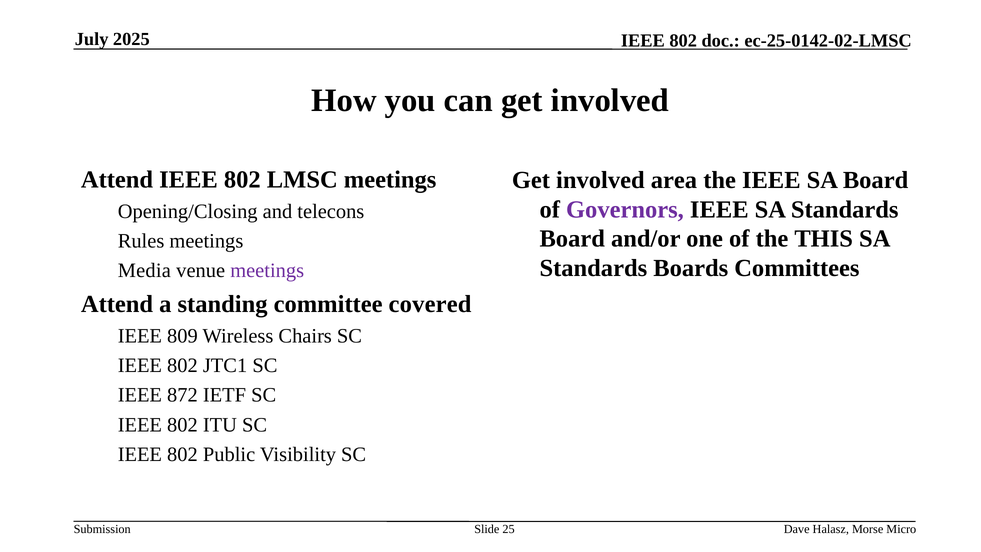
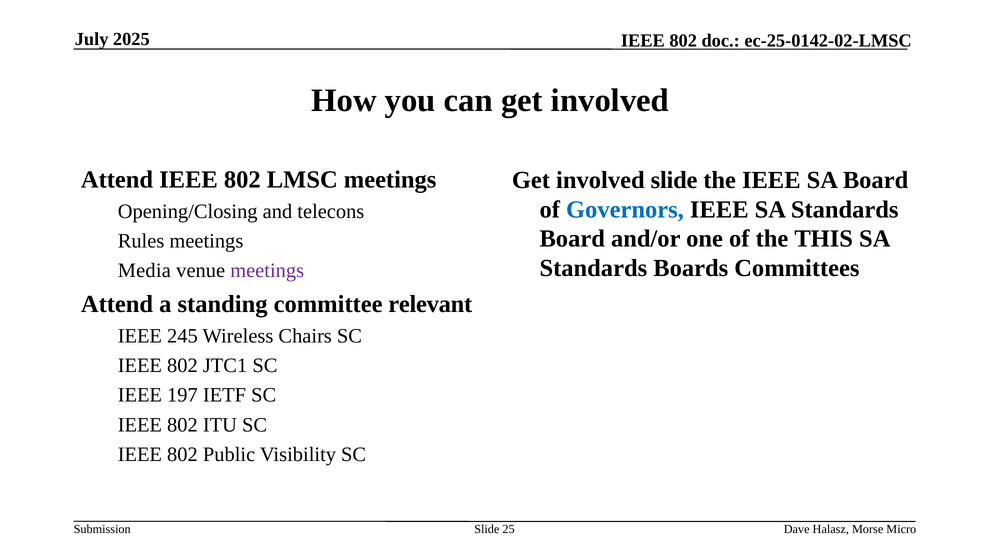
involved area: area -> slide
Governors colour: purple -> blue
covered: covered -> relevant
809: 809 -> 245
872: 872 -> 197
